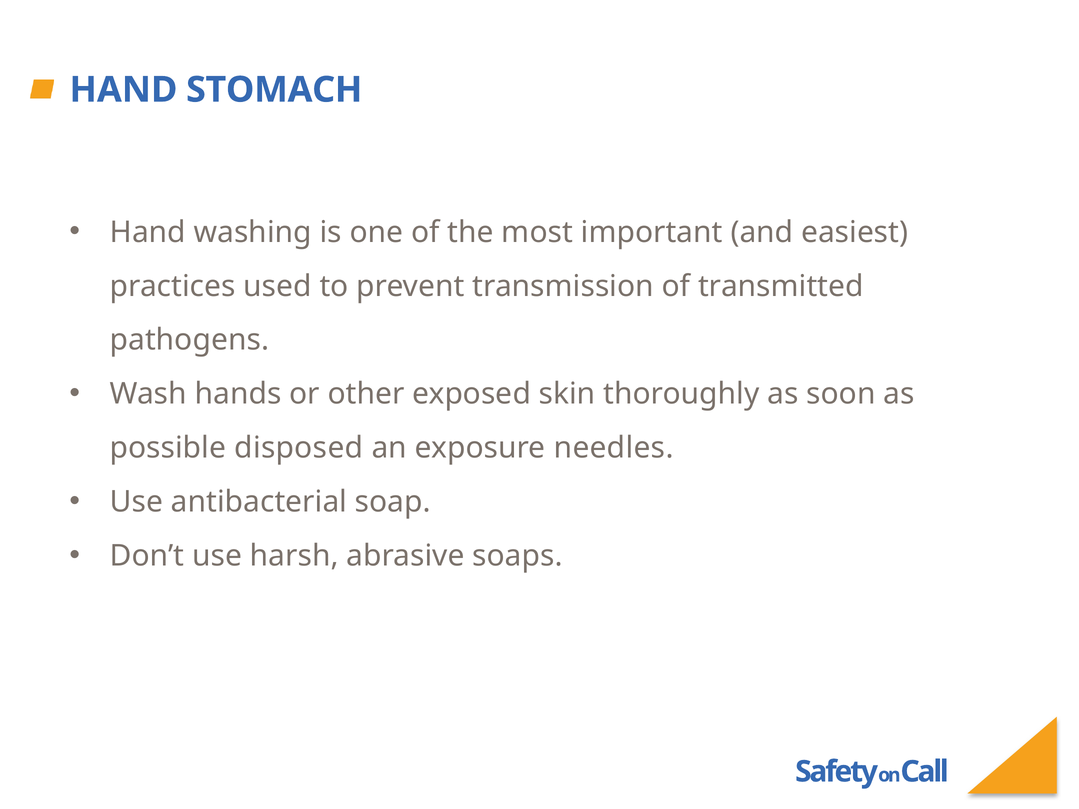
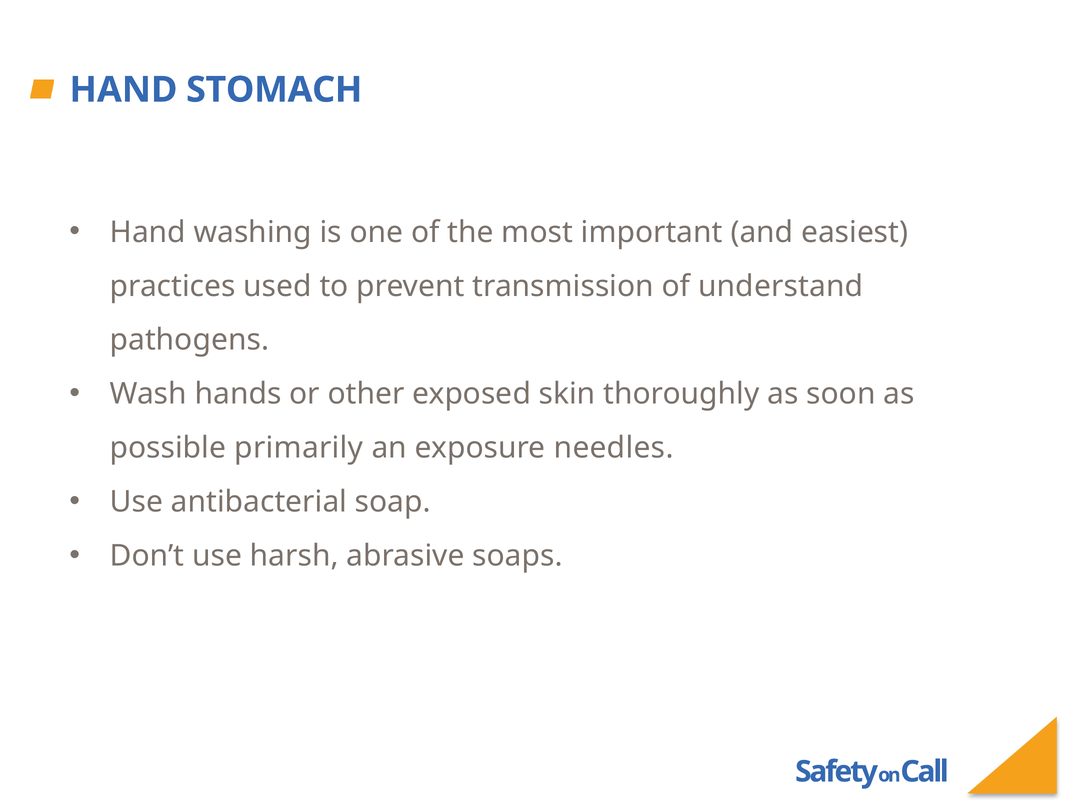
transmitted: transmitted -> understand
disposed: disposed -> primarily
